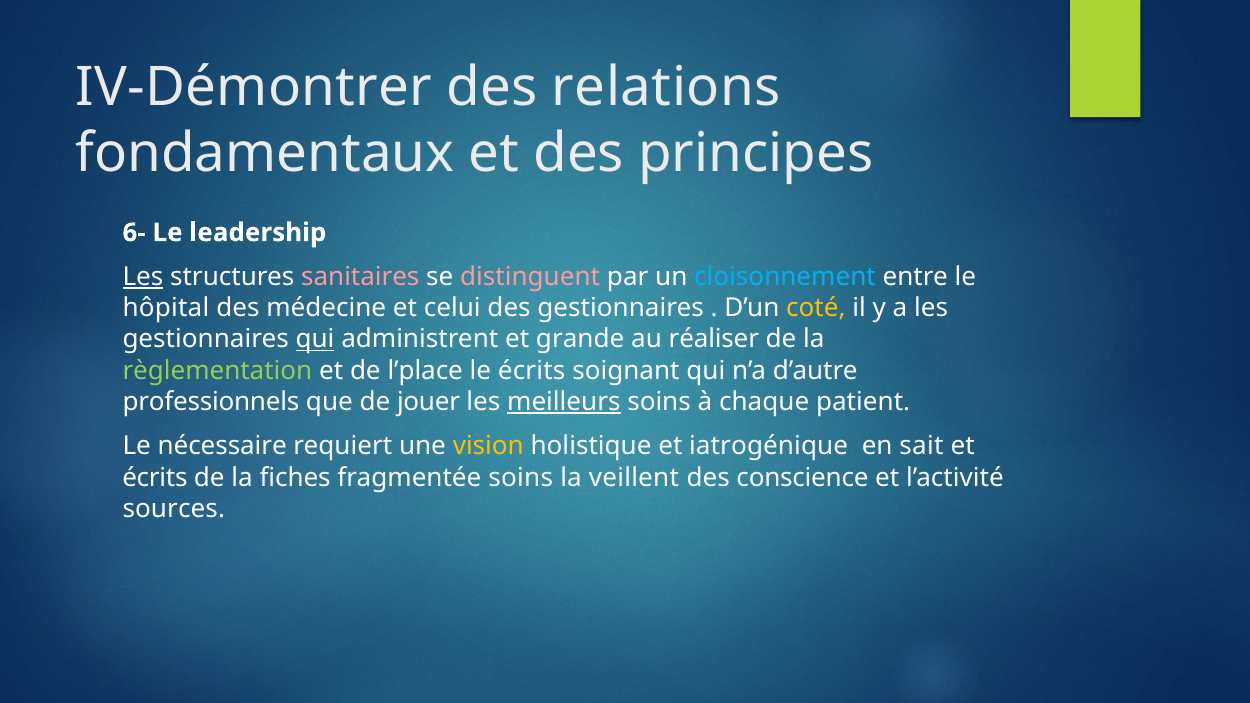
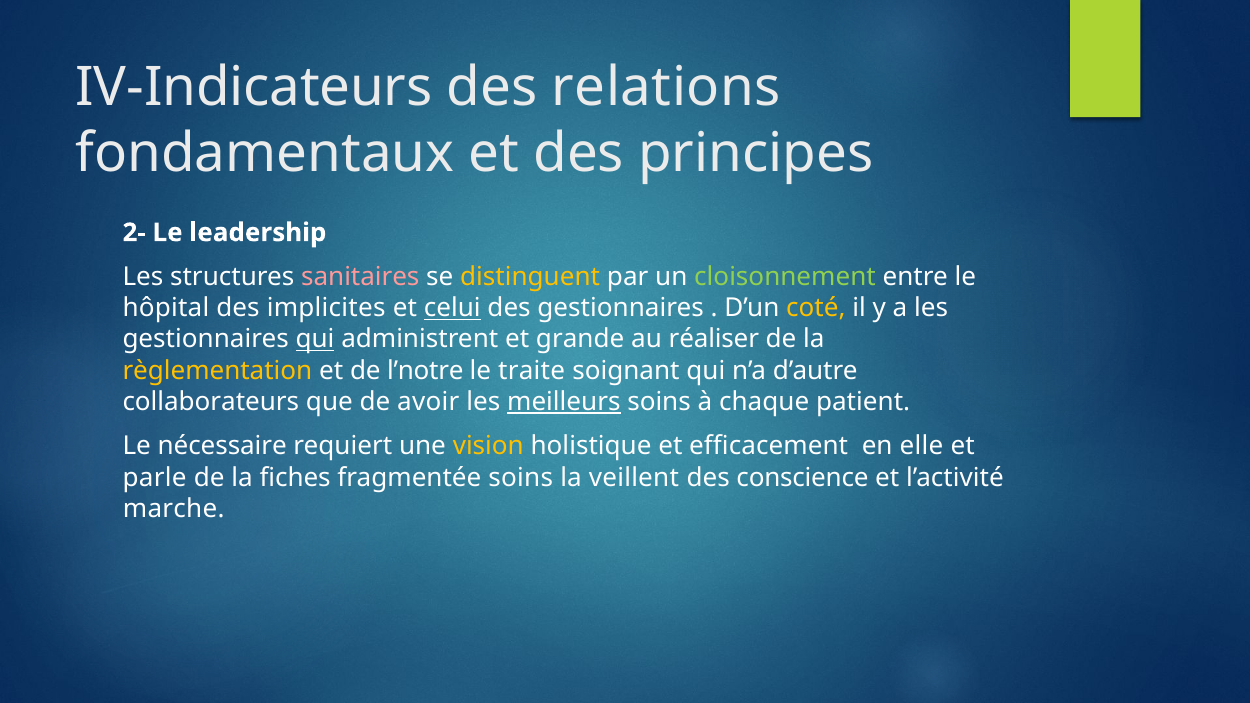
IV-Démontrer: IV-Démontrer -> IV-Indicateurs
6-: 6- -> 2-
Les at (143, 277) underline: present -> none
distinguent colour: pink -> yellow
cloisonnement colour: light blue -> light green
médecine: médecine -> implicites
celui underline: none -> present
règlementation colour: light green -> yellow
l’place: l’place -> l’notre
le écrits: écrits -> traite
professionnels: professionnels -> collaborateurs
jouer: jouer -> avoir
iatrogénique: iatrogénique -> efficacement
sait: sait -> elle
écrits at (155, 478): écrits -> parle
sources: sources -> marche
